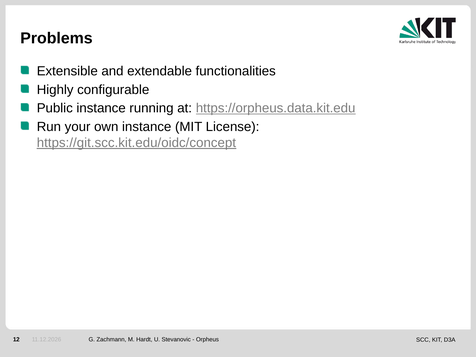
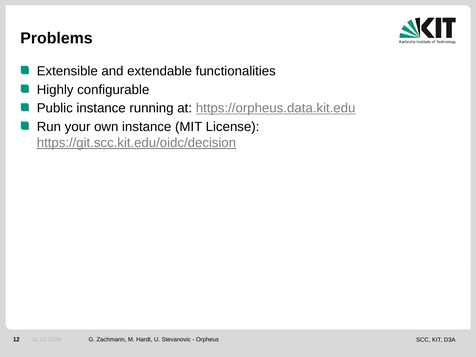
https://git.scc.kit.edu/oidc/concept: https://git.scc.kit.edu/oidc/concept -> https://git.scc.kit.edu/oidc/decision
